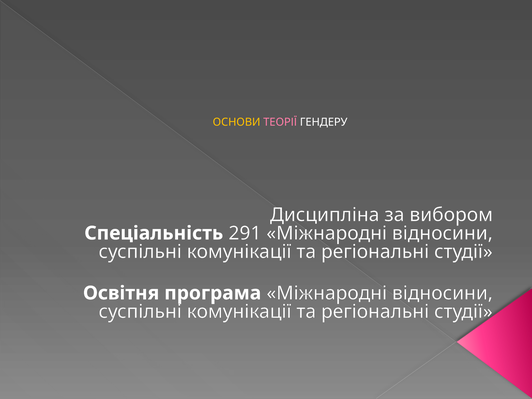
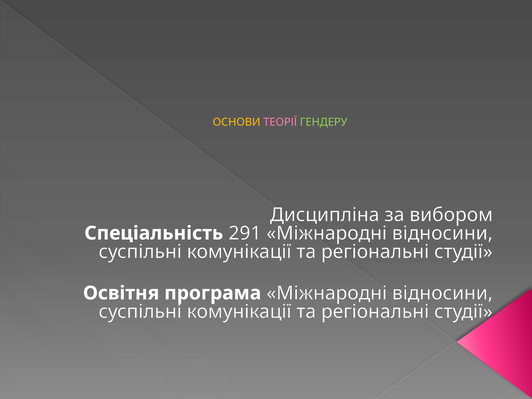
ГЕНДЕРУ colour: white -> light green
